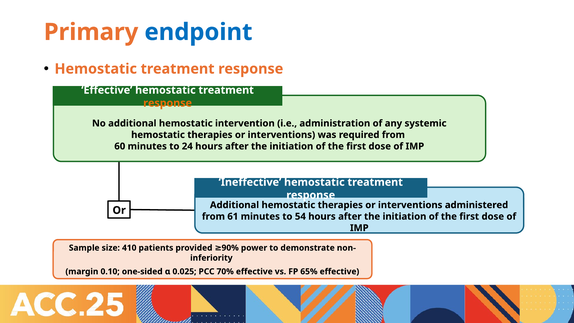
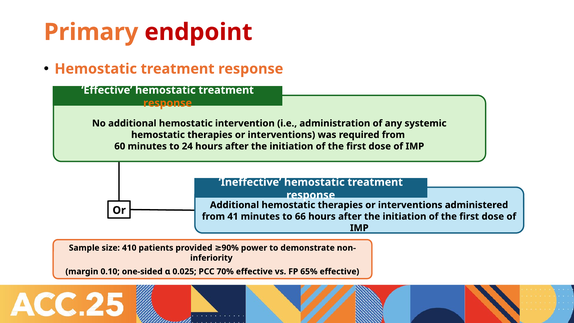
endpoint colour: blue -> red
61: 61 -> 41
54: 54 -> 66
